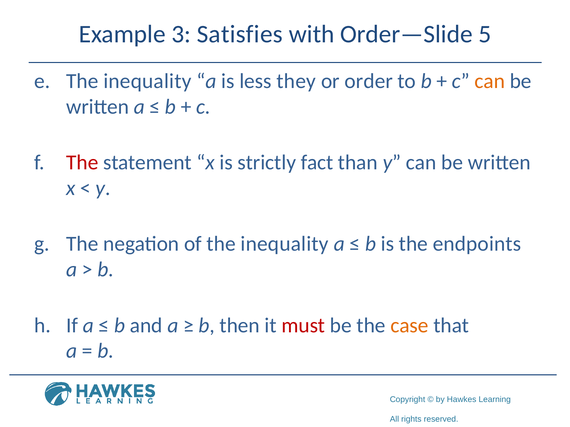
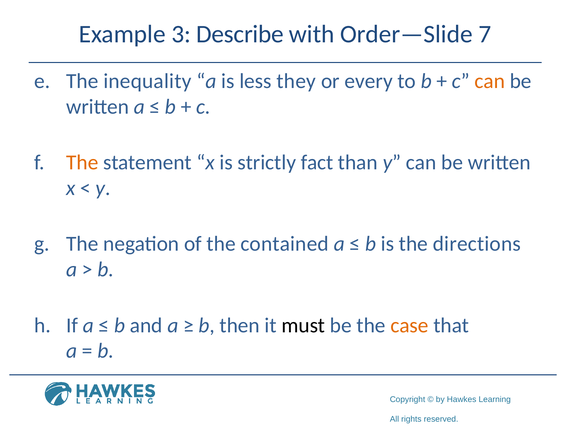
Satisfies: Satisfies -> Describe
5: 5 -> 7
order: order -> every
The at (82, 163) colour: red -> orange
of the inequality: inequality -> contained
endpoints: endpoints -> directions
must colour: red -> black
